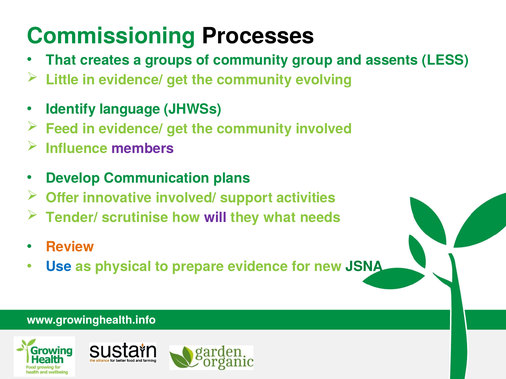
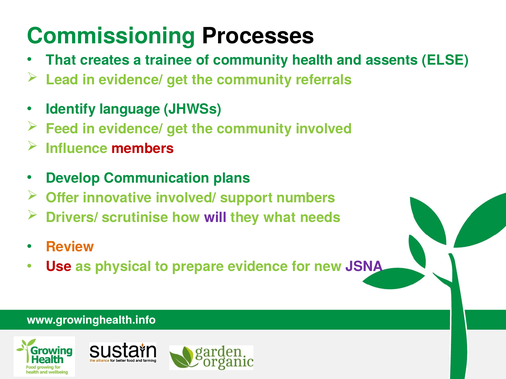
groups: groups -> trainee
group: group -> health
LESS: LESS -> ELSE
Little: Little -> Lead
evolving: evolving -> referrals
members colour: purple -> red
activities: activities -> numbers
Tender/: Tender/ -> Drivers/
Use colour: blue -> red
JSNA colour: green -> purple
